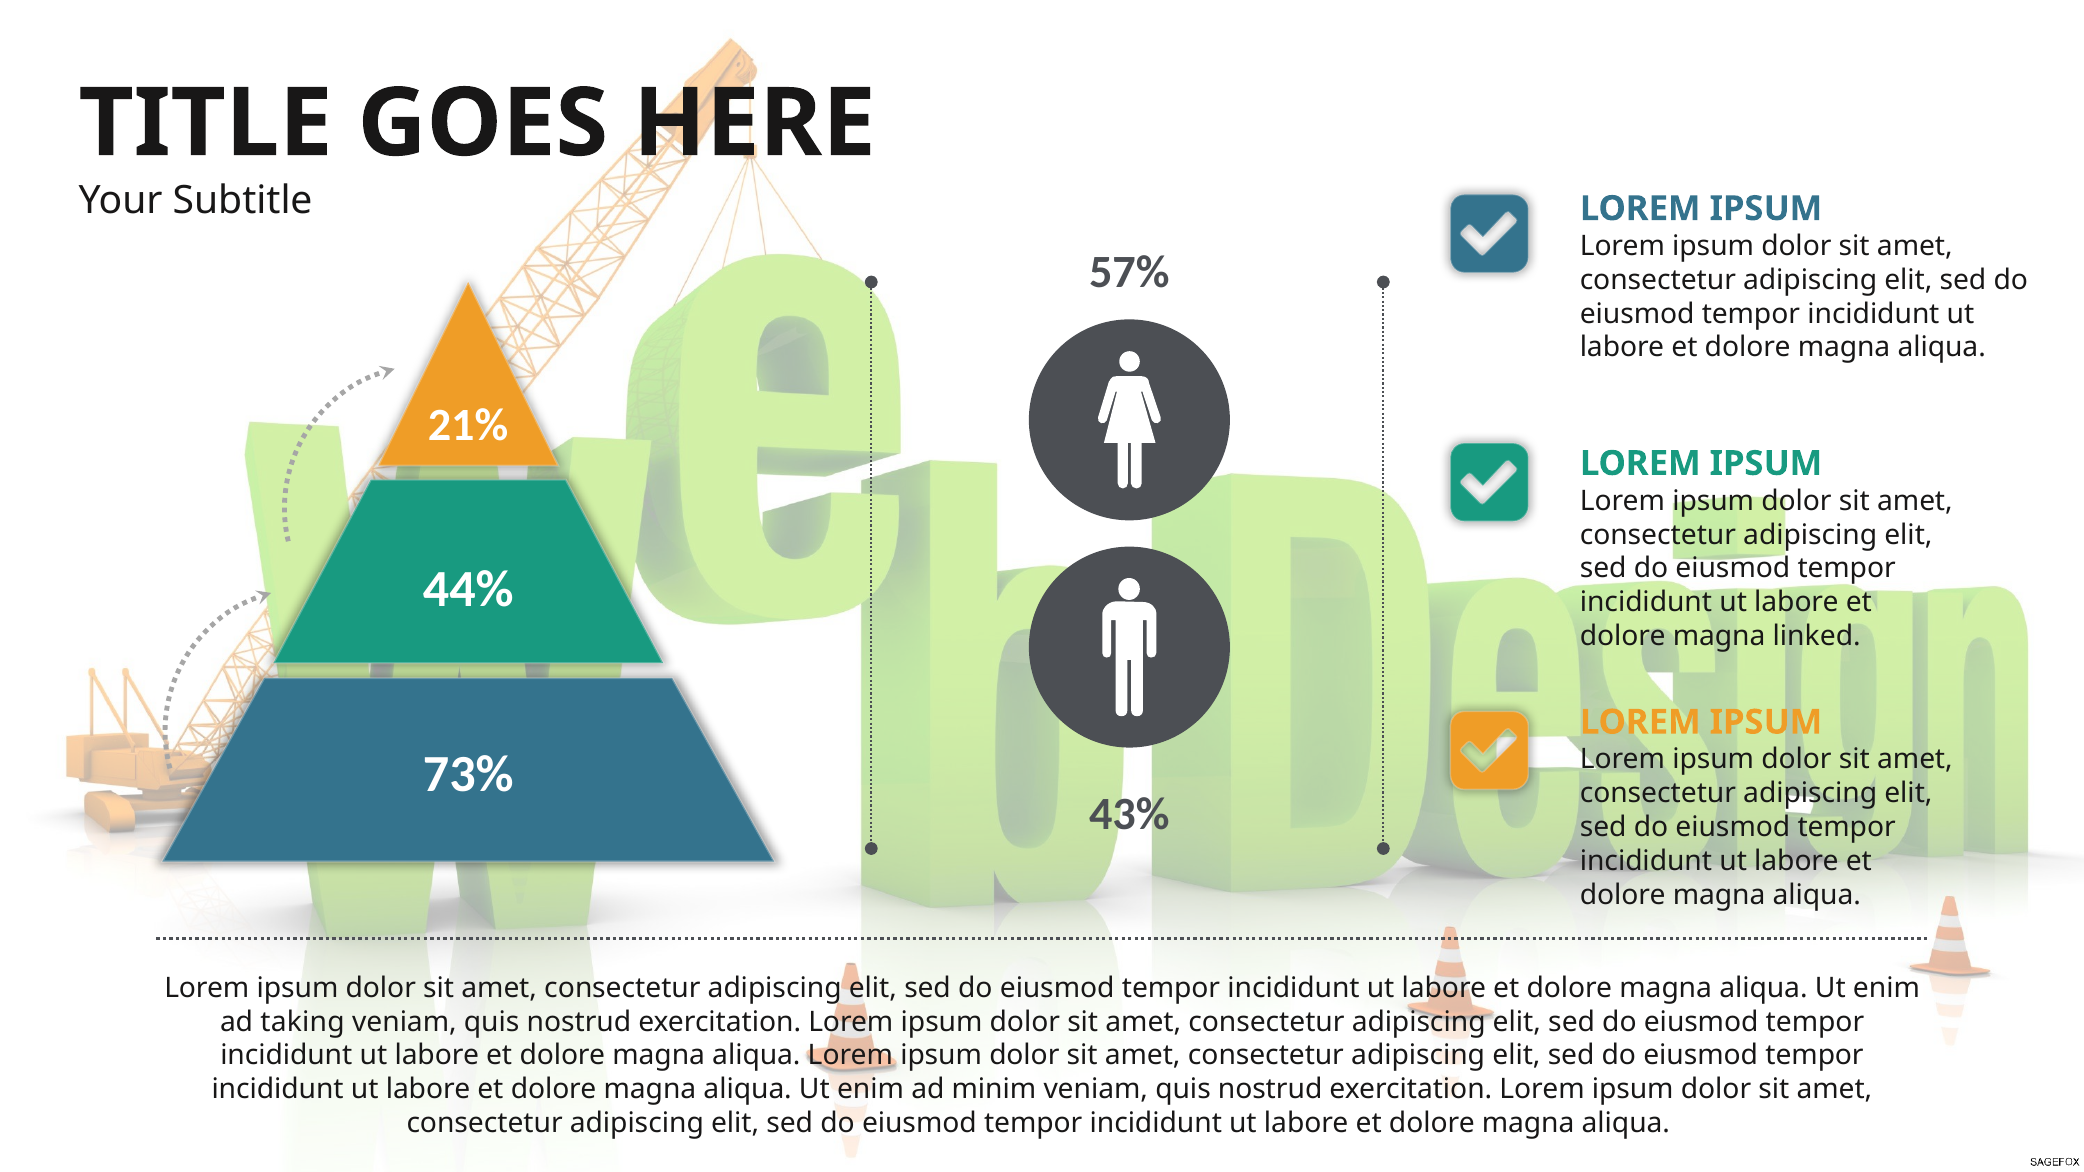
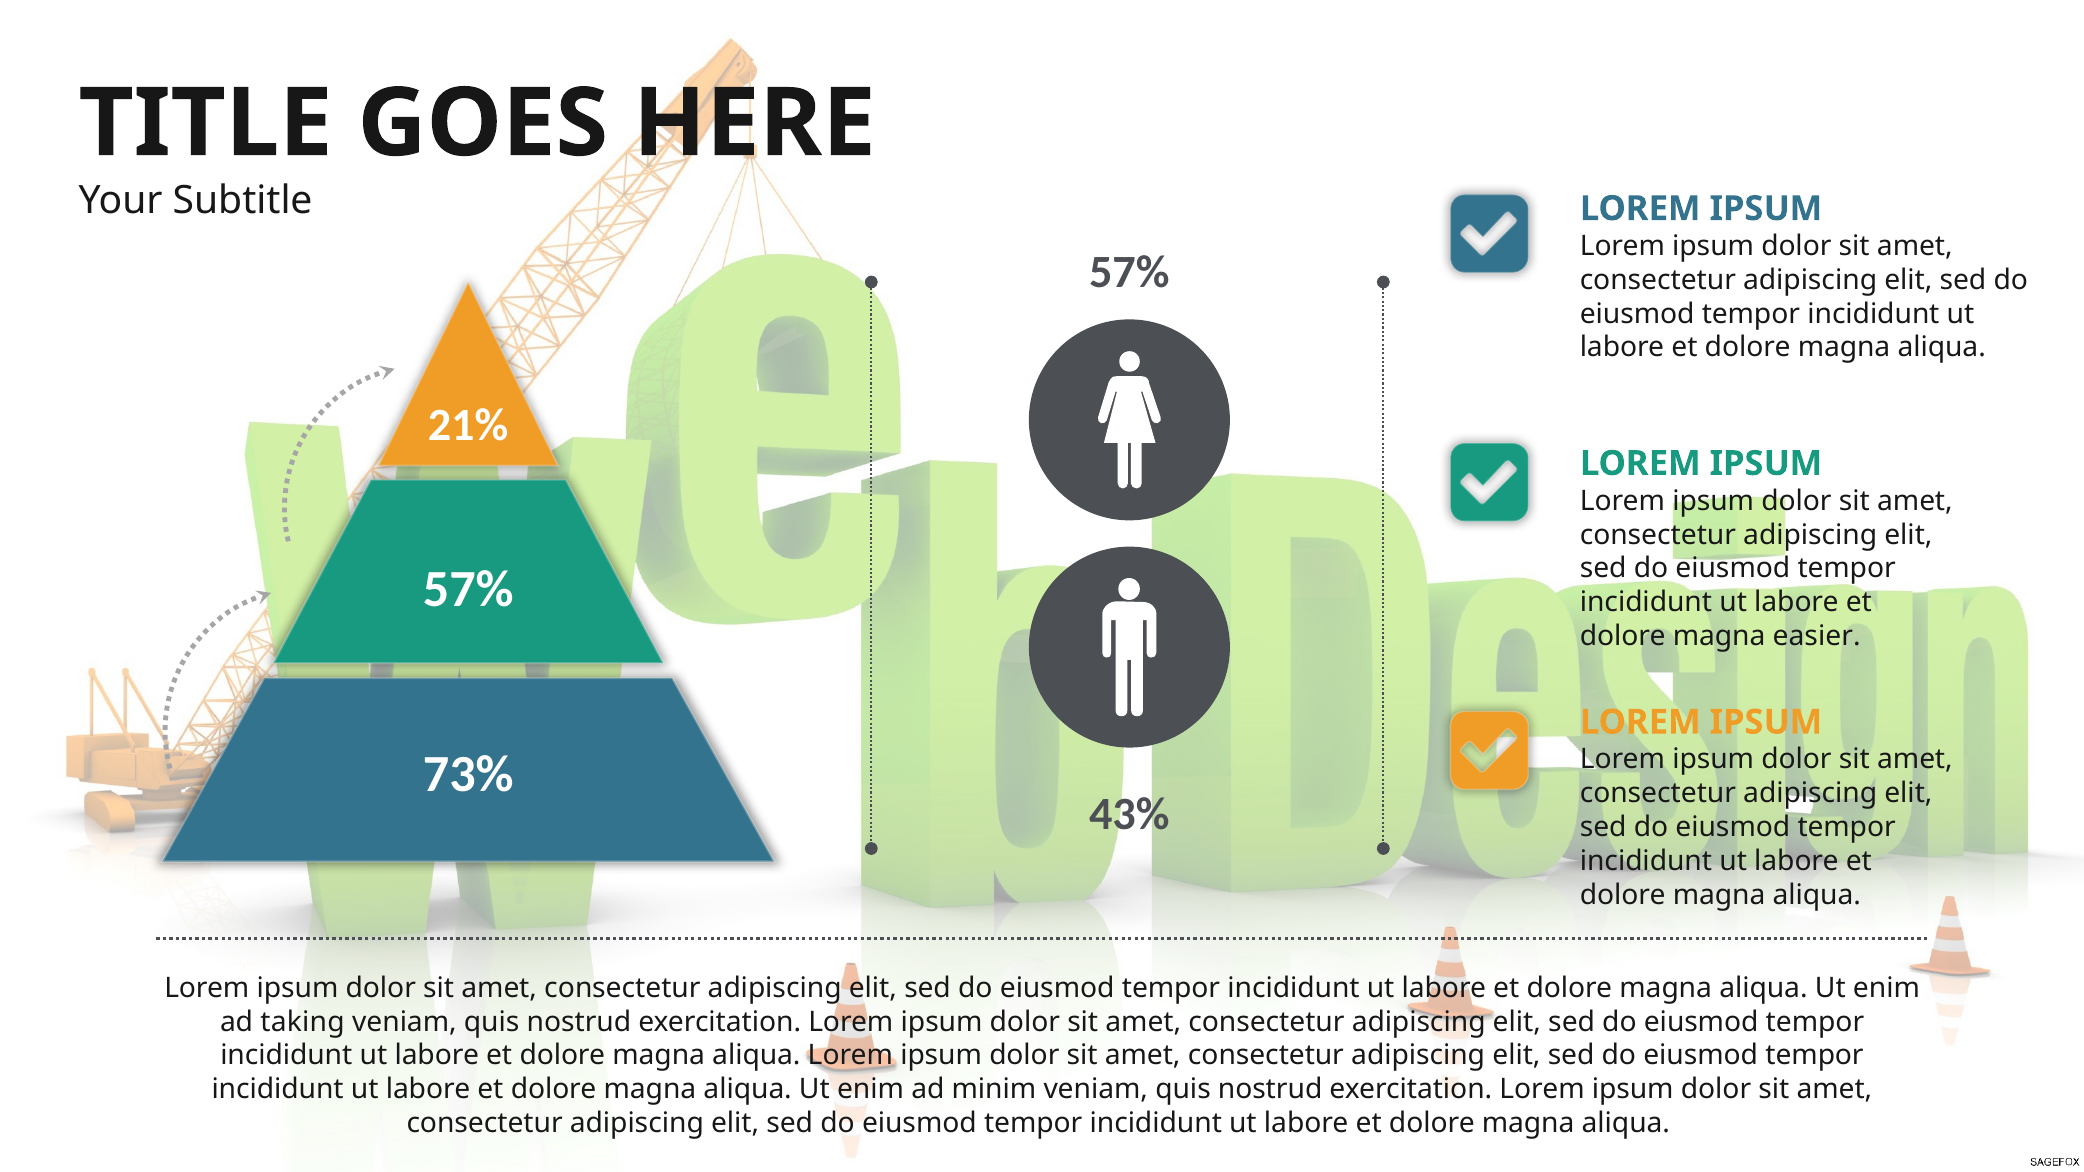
44% at (468, 590): 44% -> 57%
linked: linked -> easier
